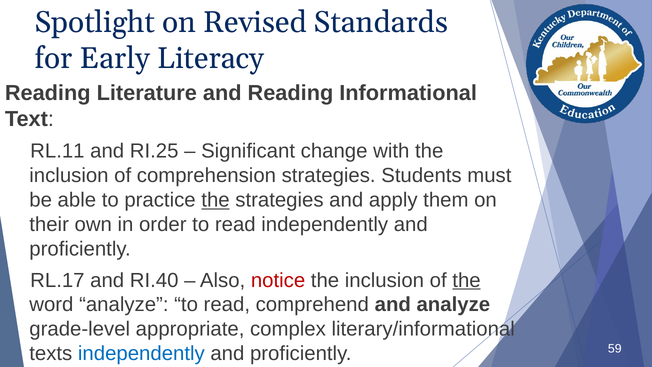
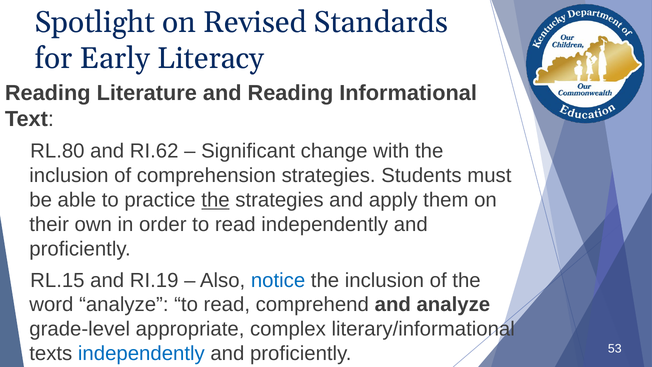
RL.11: RL.11 -> RL.80
RI.25: RI.25 -> RI.62
RL.17: RL.17 -> RL.15
RI.40: RI.40 -> RI.19
notice colour: red -> blue
the at (467, 280) underline: present -> none
59: 59 -> 53
